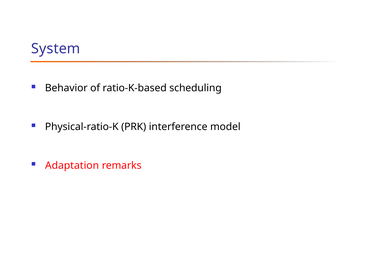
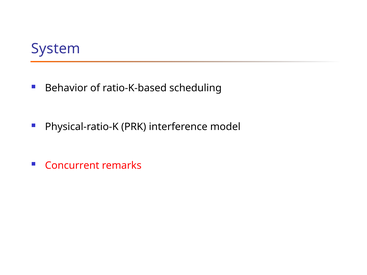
Adaptation: Adaptation -> Concurrent
